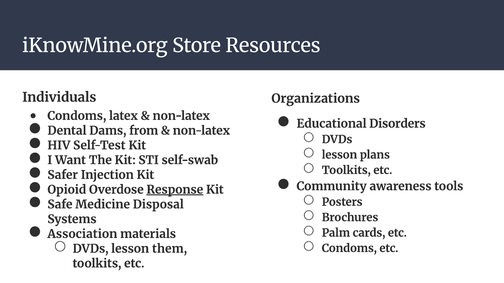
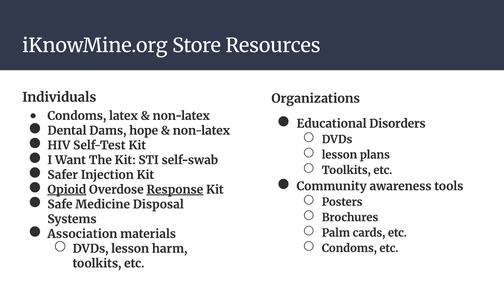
from: from -> hope
Opioid underline: none -> present
them: them -> harm
